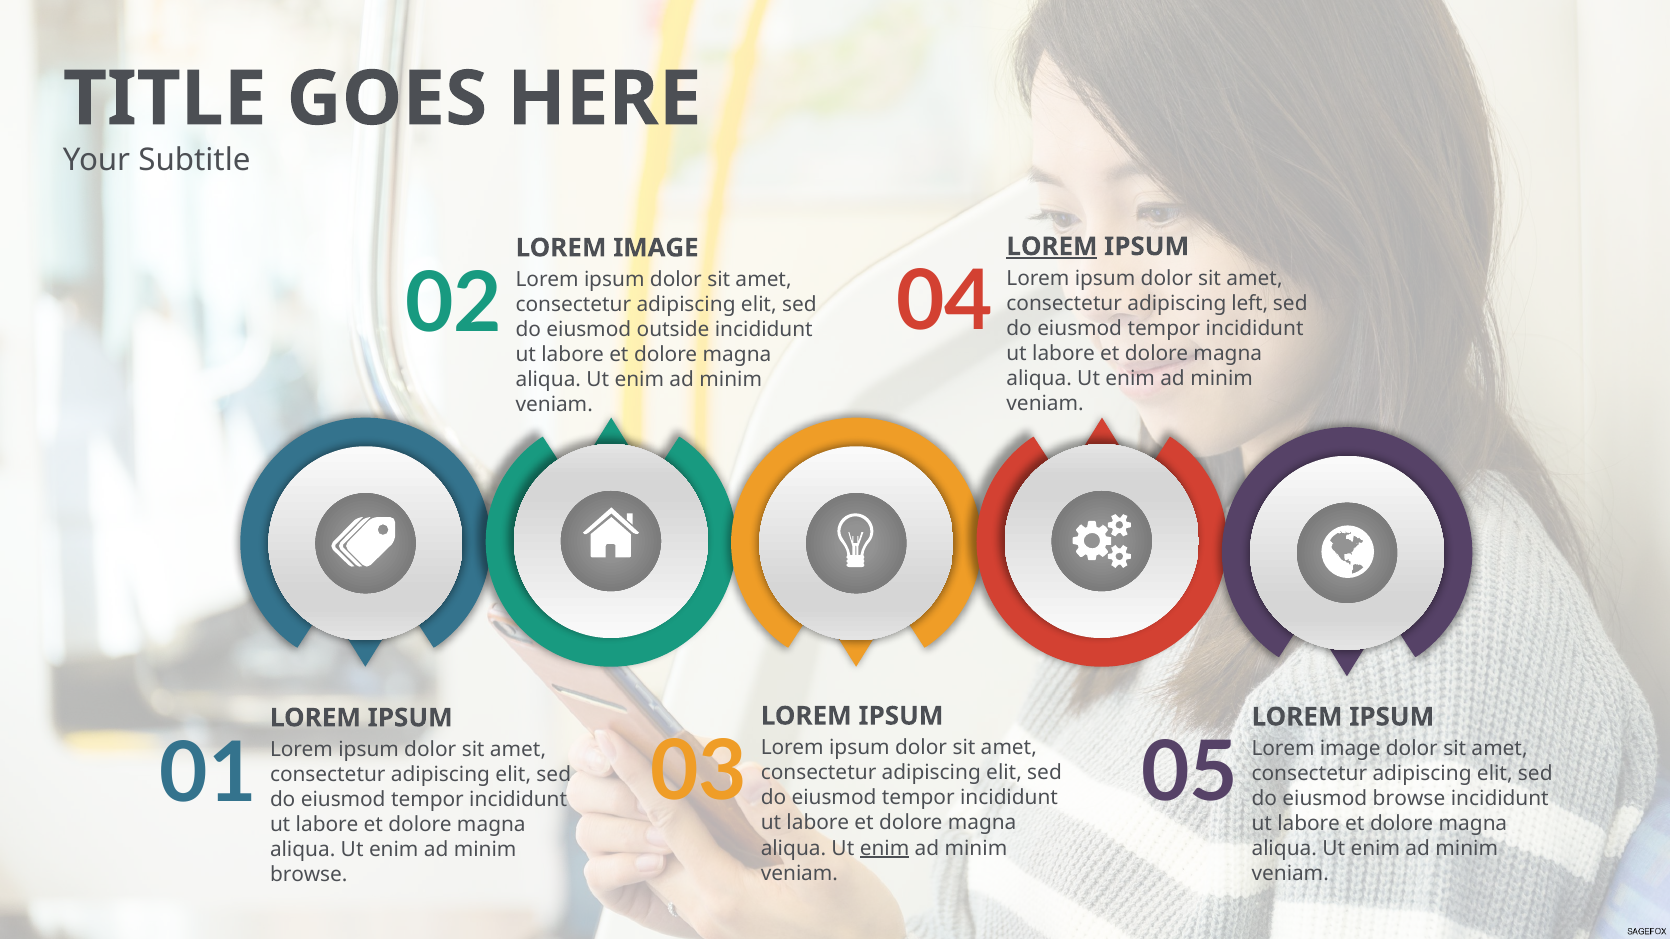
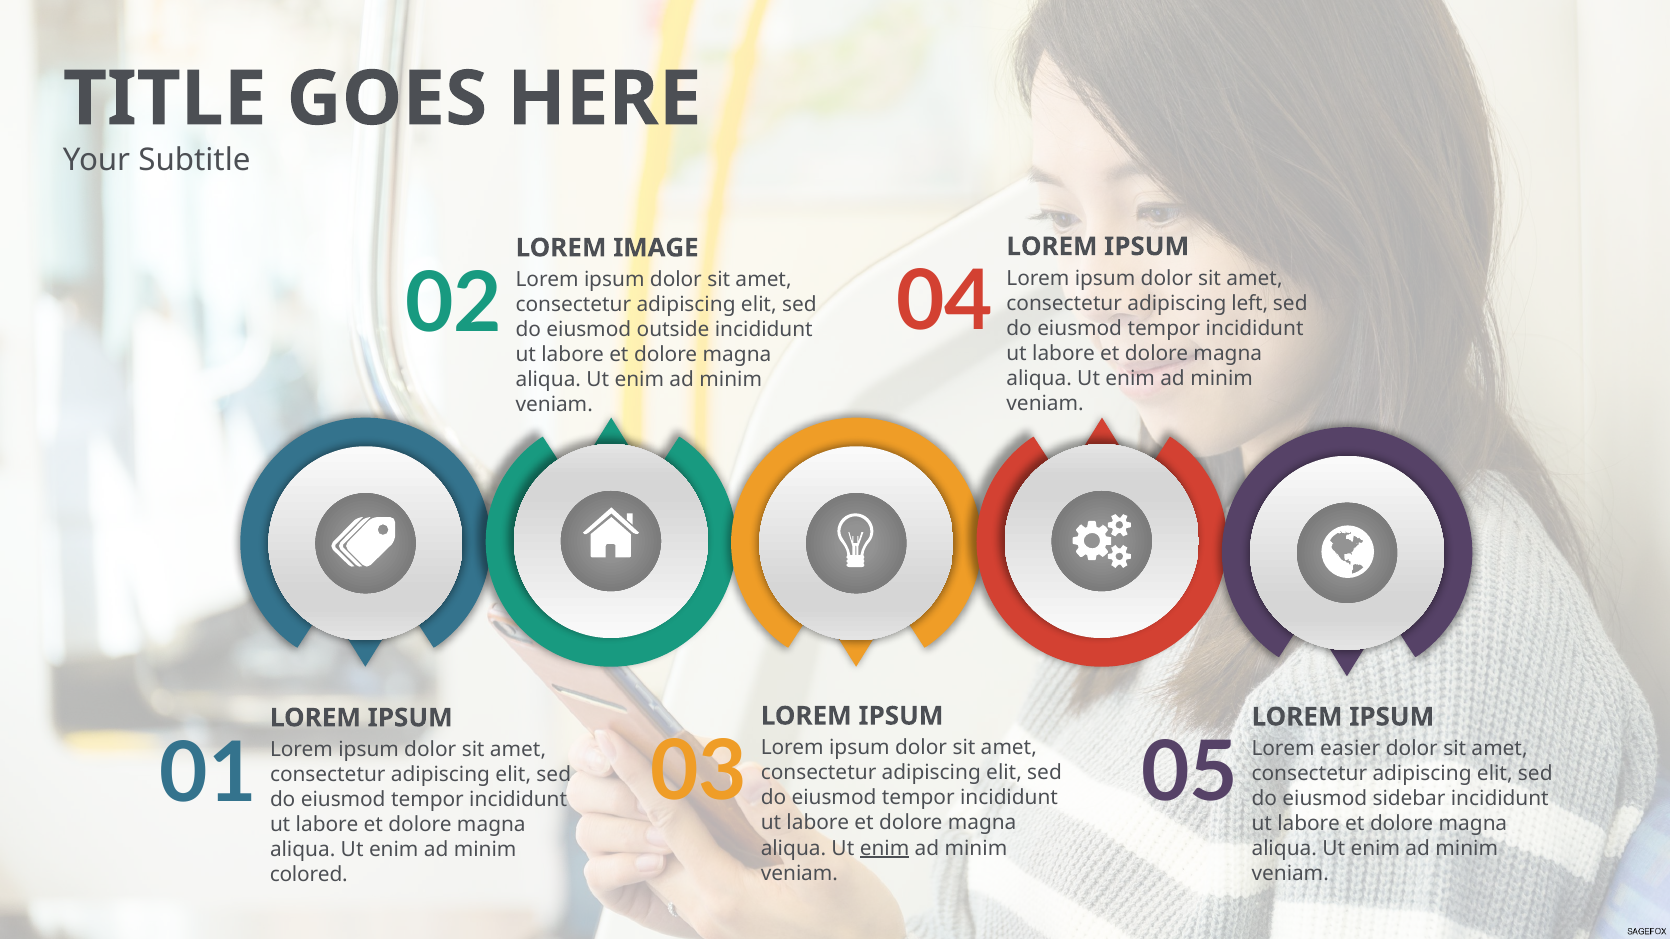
LOREM at (1052, 247) underline: present -> none
image at (1350, 749): image -> easier
eiusmod browse: browse -> sidebar
browse at (309, 875): browse -> colored
